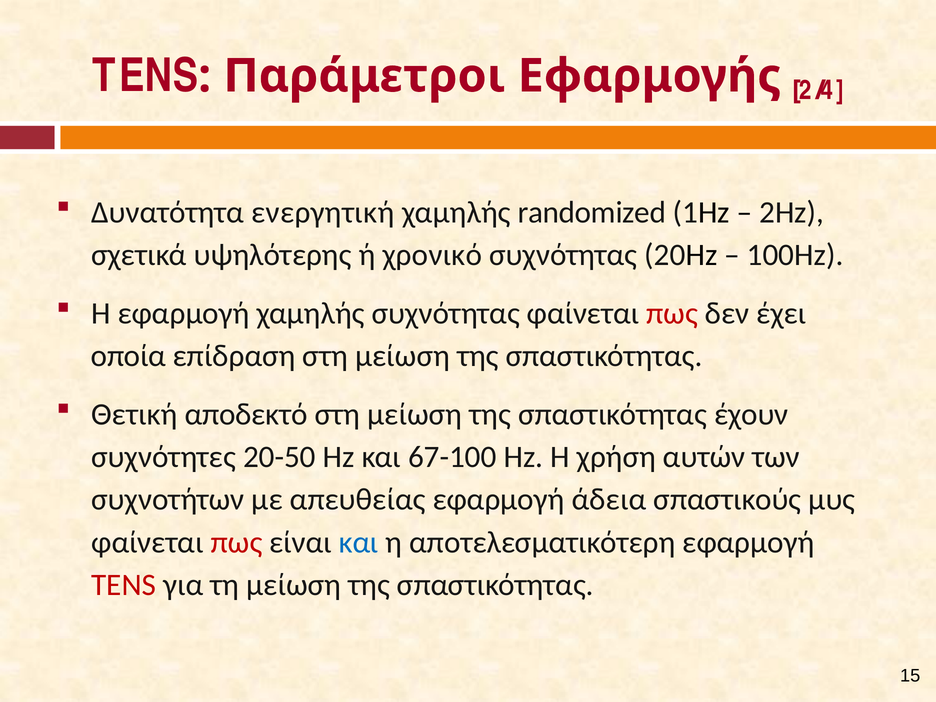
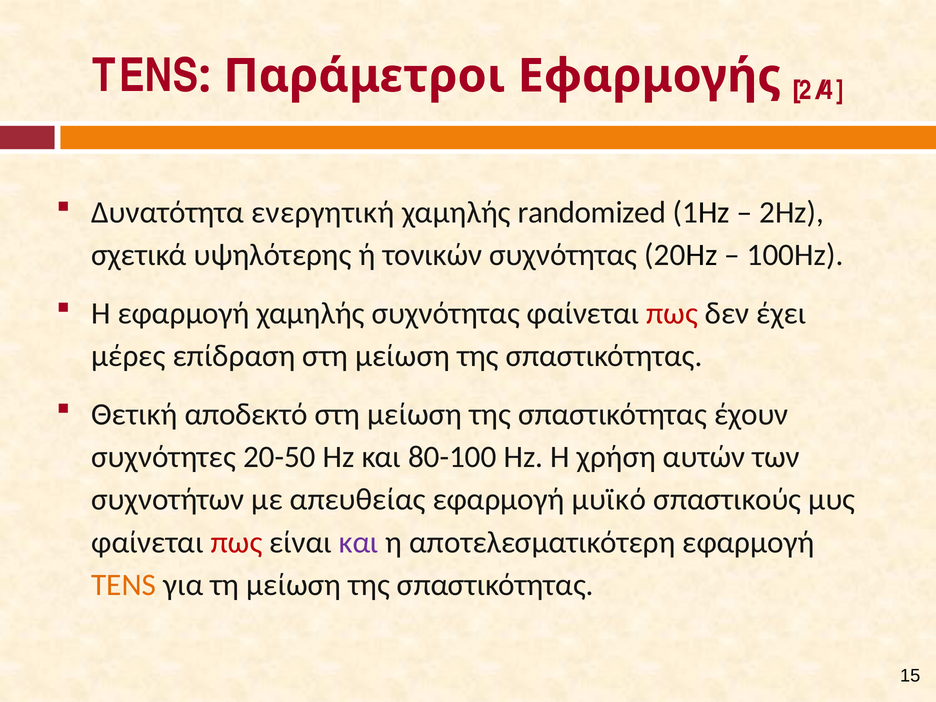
χρονικό: χρονικό -> τονικών
οποία: οποία -> μέρες
67-100: 67-100 -> 80-100
άδεια: άδεια -> μυϊκό
και at (359, 542) colour: blue -> purple
TENS colour: red -> orange
